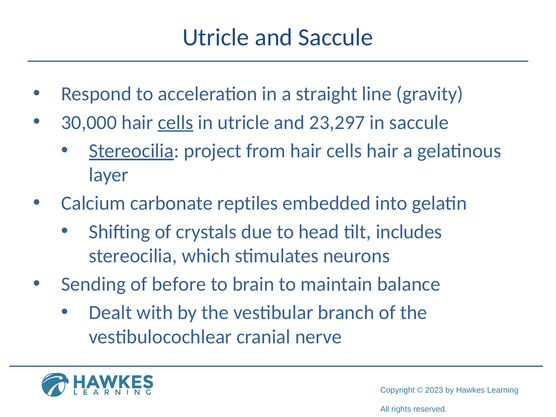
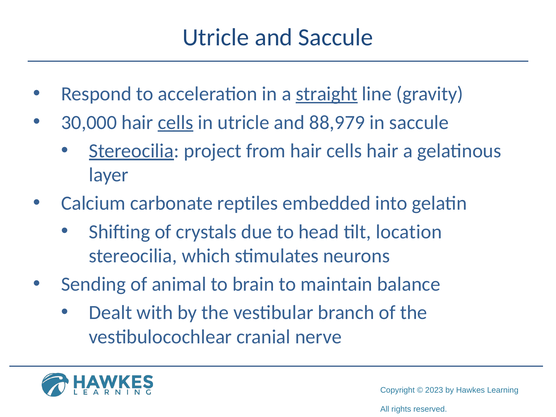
straight underline: none -> present
23,297: 23,297 -> 88,979
includes: includes -> location
before: before -> animal
